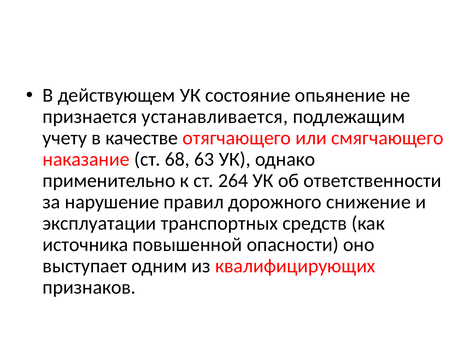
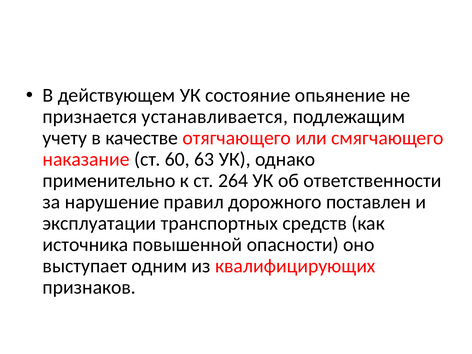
68: 68 -> 60
снижение: снижение -> поставлен
